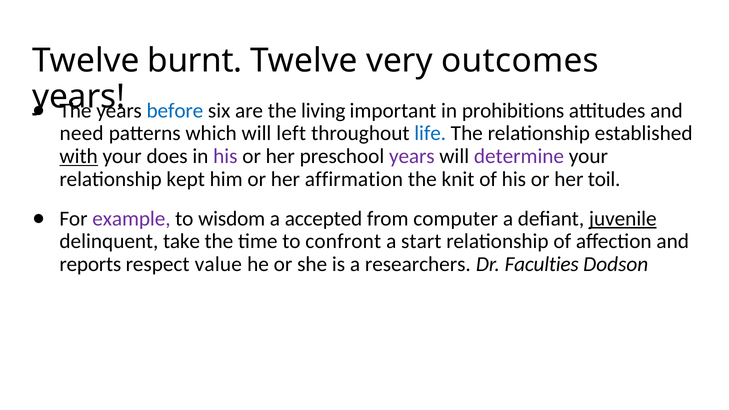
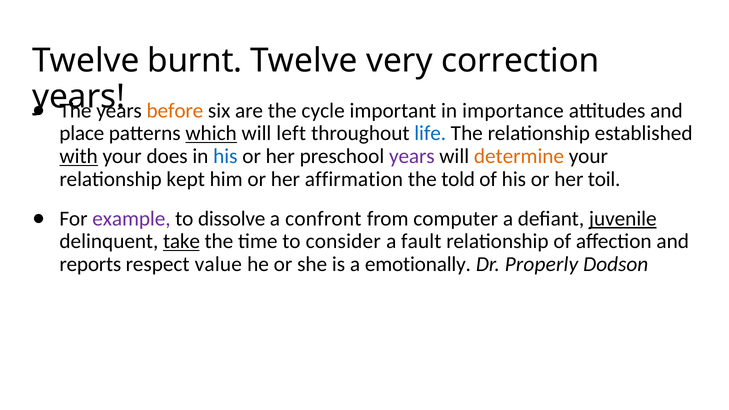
outcomes: outcomes -> correction
before colour: blue -> orange
living: living -> cycle
prohibitions: prohibitions -> importance
need: need -> place
which underline: none -> present
his at (225, 156) colour: purple -> blue
determine colour: purple -> orange
knit: knit -> told
wisdom: wisdom -> dissolve
accepted: accepted -> confront
take underline: none -> present
confront: confront -> consider
start: start -> fault
researchers: researchers -> emotionally
Faculties: Faculties -> Properly
